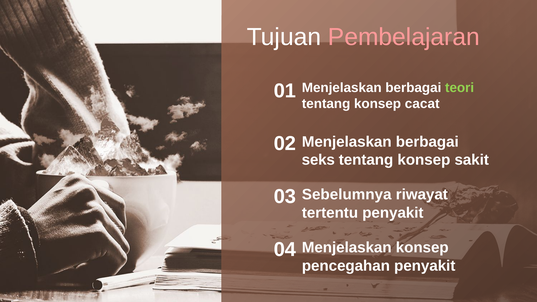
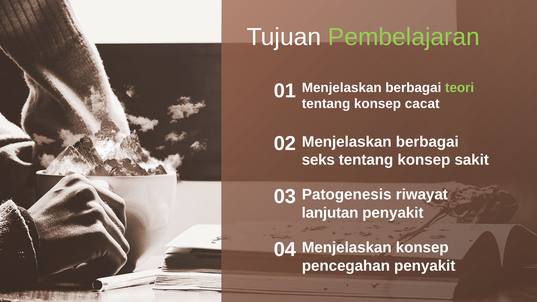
Pembelajaran colour: pink -> light green
Sebelumnya: Sebelumnya -> Patogenesis
tertentu: tertentu -> lanjutan
